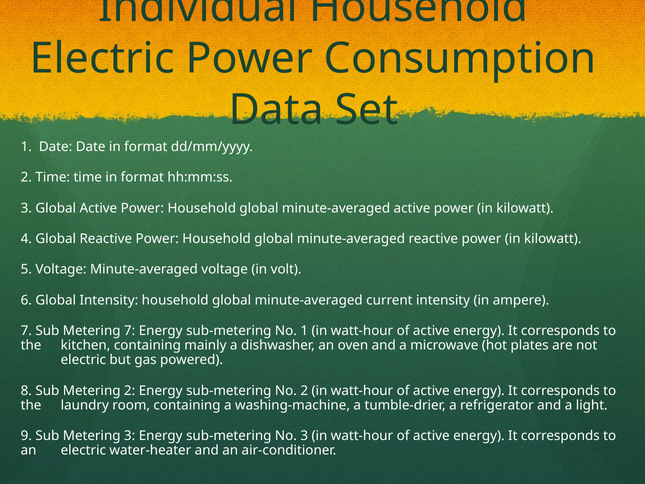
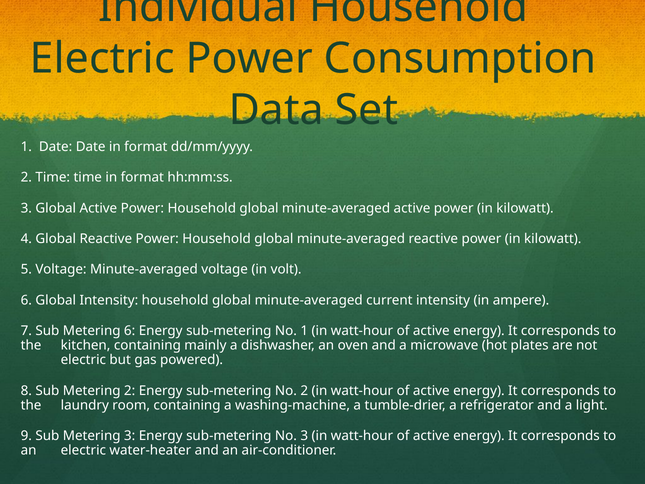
Metering 7: 7 -> 6
